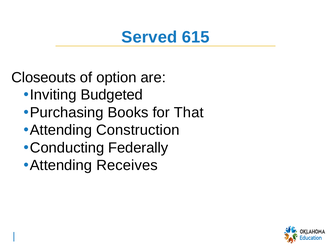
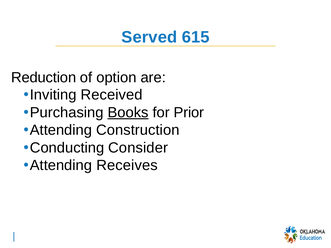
Closeouts: Closeouts -> Reduction
Budgeted: Budgeted -> Received
Books underline: none -> present
That: That -> Prior
Federally: Federally -> Consider
